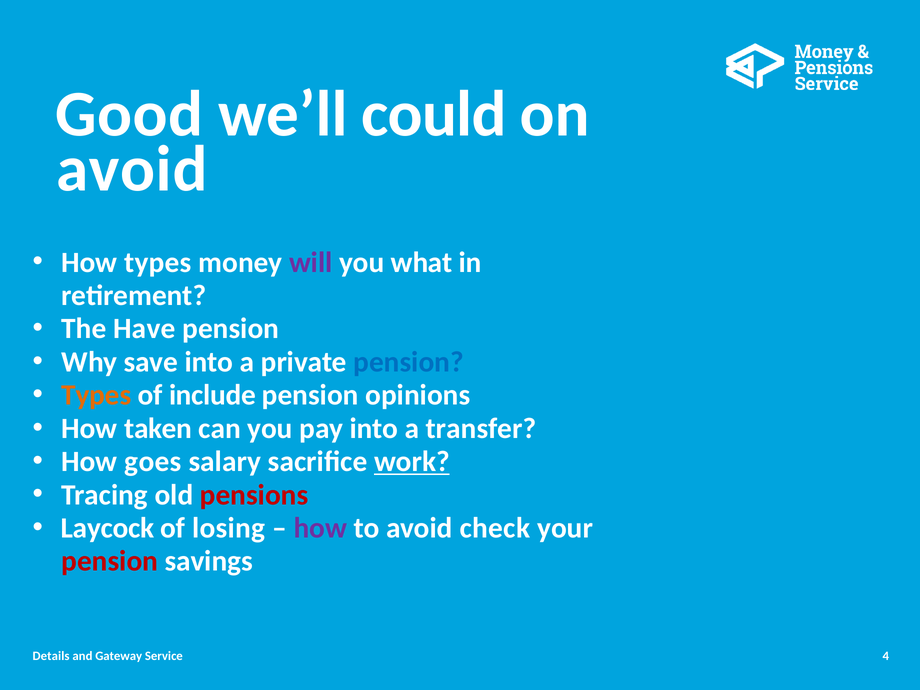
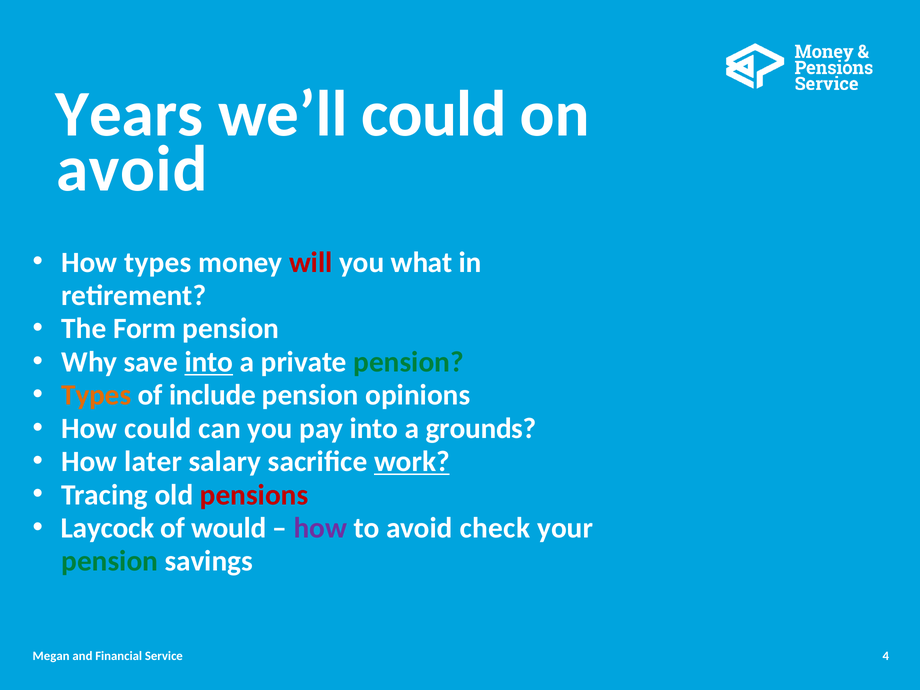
Good: Good -> Years
will colour: purple -> red
Have: Have -> Form
into at (209, 362) underline: none -> present
pension at (408, 362) colour: blue -> green
How taken: taken -> could
transfer: transfer -> grounds
goes: goes -> later
losing: losing -> would
pension at (110, 561) colour: red -> green
Details: Details -> Megan
Gateway: Gateway -> Financial
